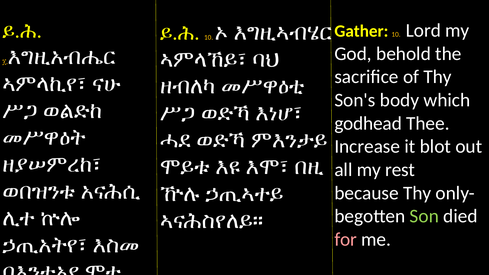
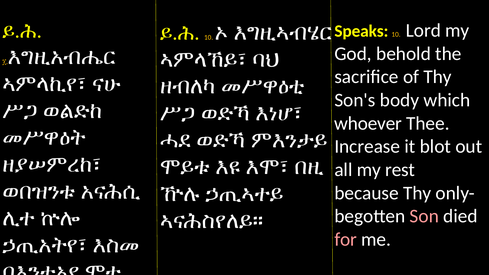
Gather: Gather -> Speaks
godhead: godhead -> whoever
Son colour: light green -> pink
